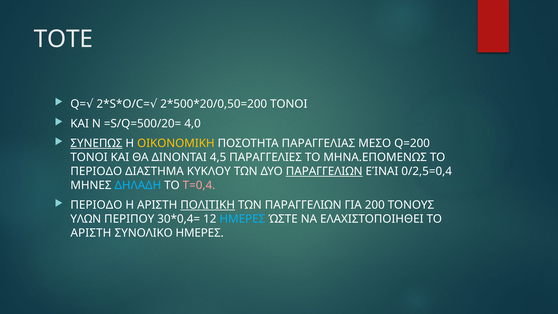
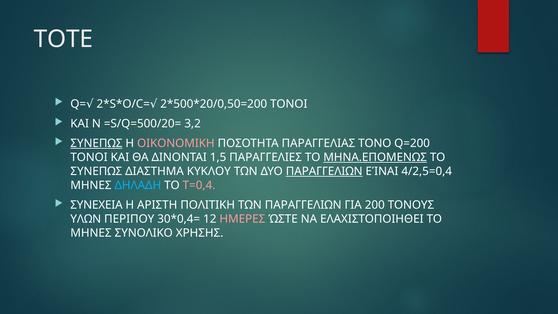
4,0: 4,0 -> 3,2
ΟΙΚΟΝΟΜΙΚΗ colour: yellow -> pink
ΜΕΣΟ: ΜΕΣΟ -> ΤΟΝΟ
4,5: 4,5 -> 1,5
ΜΗΝΑ.ΕΠΟΜΕΝΩΣ underline: none -> present
ΠΕΡΙΟΔΟ at (96, 171): ΠΕΡΙΟΔΟ -> ΣΥΝΕΠΩΣ
0/2,5=0,4: 0/2,5=0,4 -> 4/2,5=0,4
ΠΕΡΙΟΔΟ at (96, 205): ΠΕΡΙΟΔΟ -> ΣΥΝΕΧΕΙΑ
ΠΟΛΙΤΙΚΗ underline: present -> none
ΗΜΕΡΕΣ at (242, 219) colour: light blue -> pink
ΑΡΙΣΤΗ at (91, 233): ΑΡΙΣΤΗ -> ΜΗΝΕΣ
ΣΥΝΟΛΙΚΟ ΗΜΕΡΕΣ: ΗΜΕΡΕΣ -> ΧΡΗΣΗΣ
